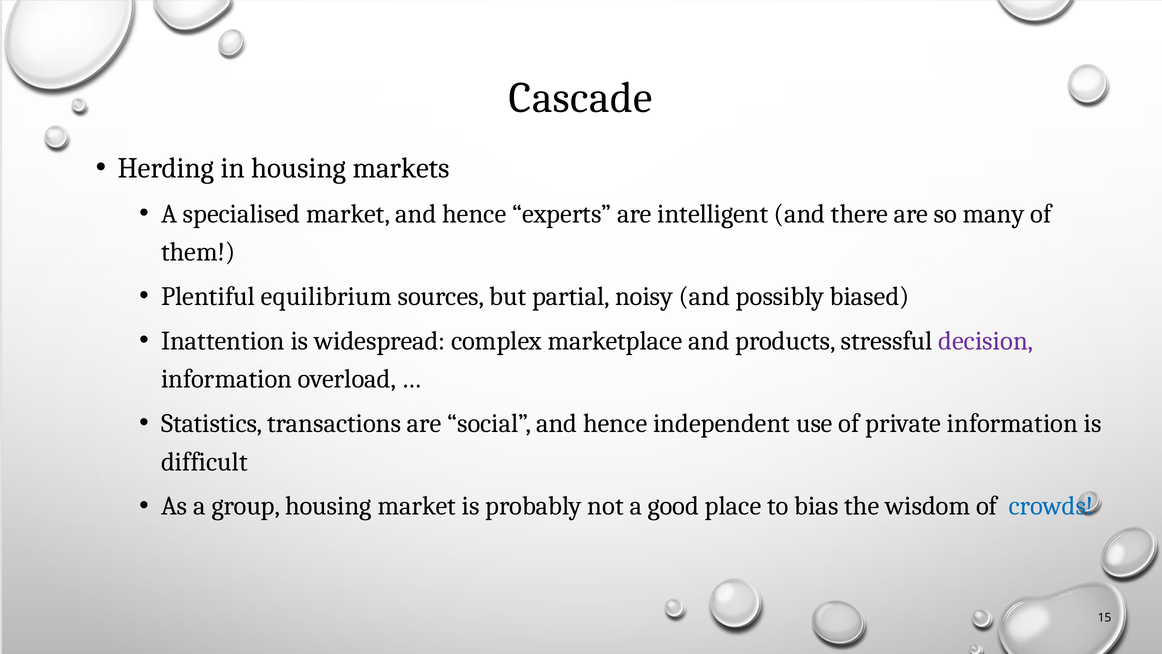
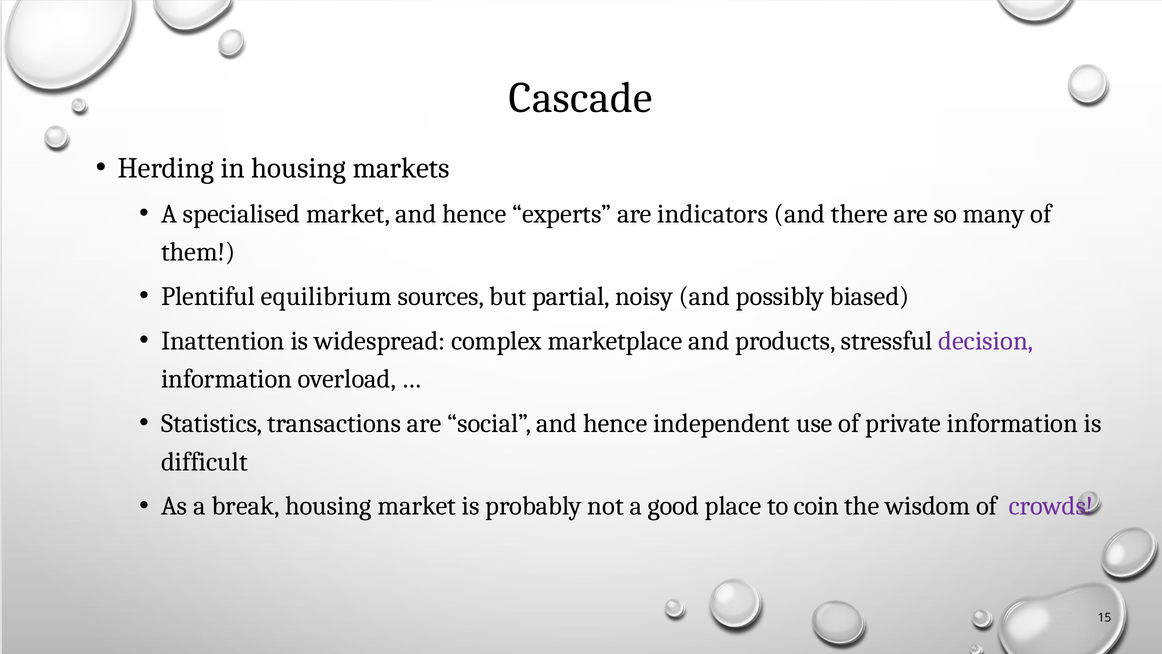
intelligent: intelligent -> indicators
group: group -> break
bias: bias -> coin
crowds colour: blue -> purple
